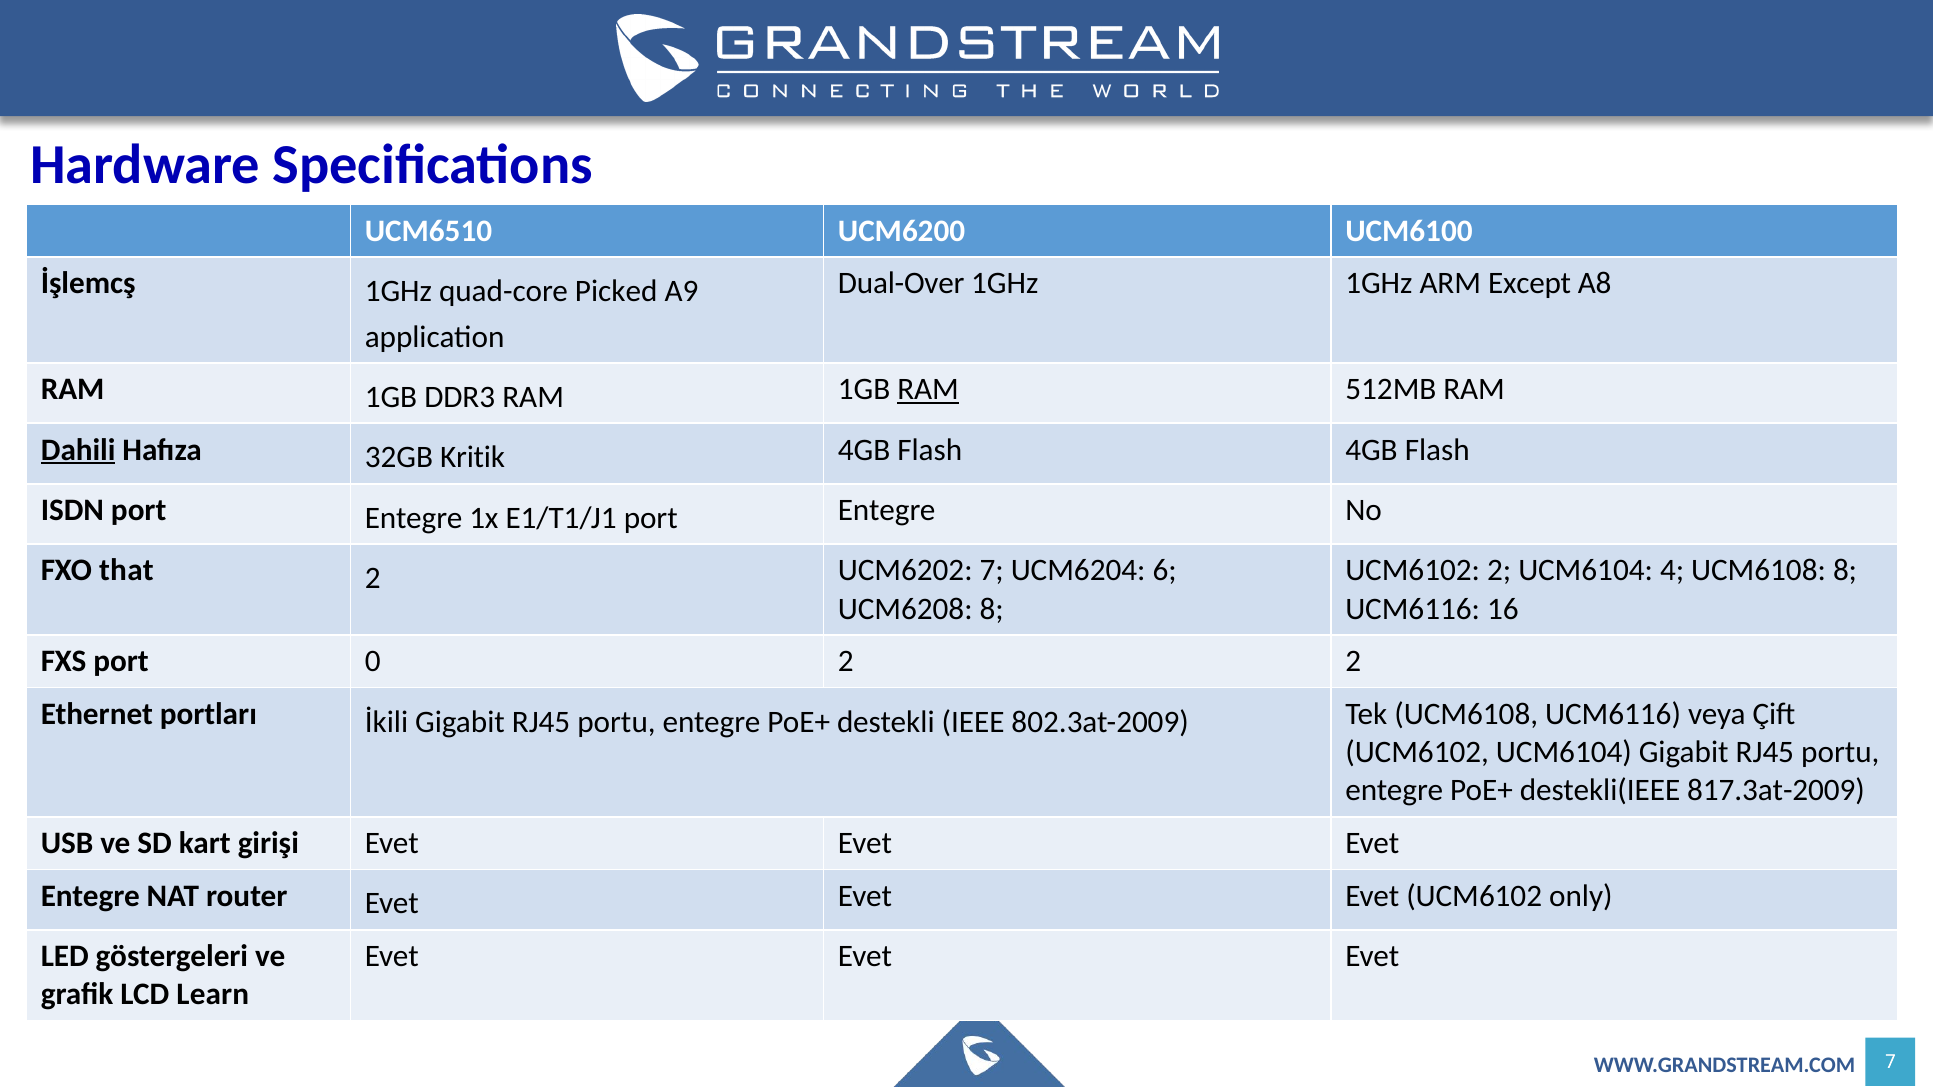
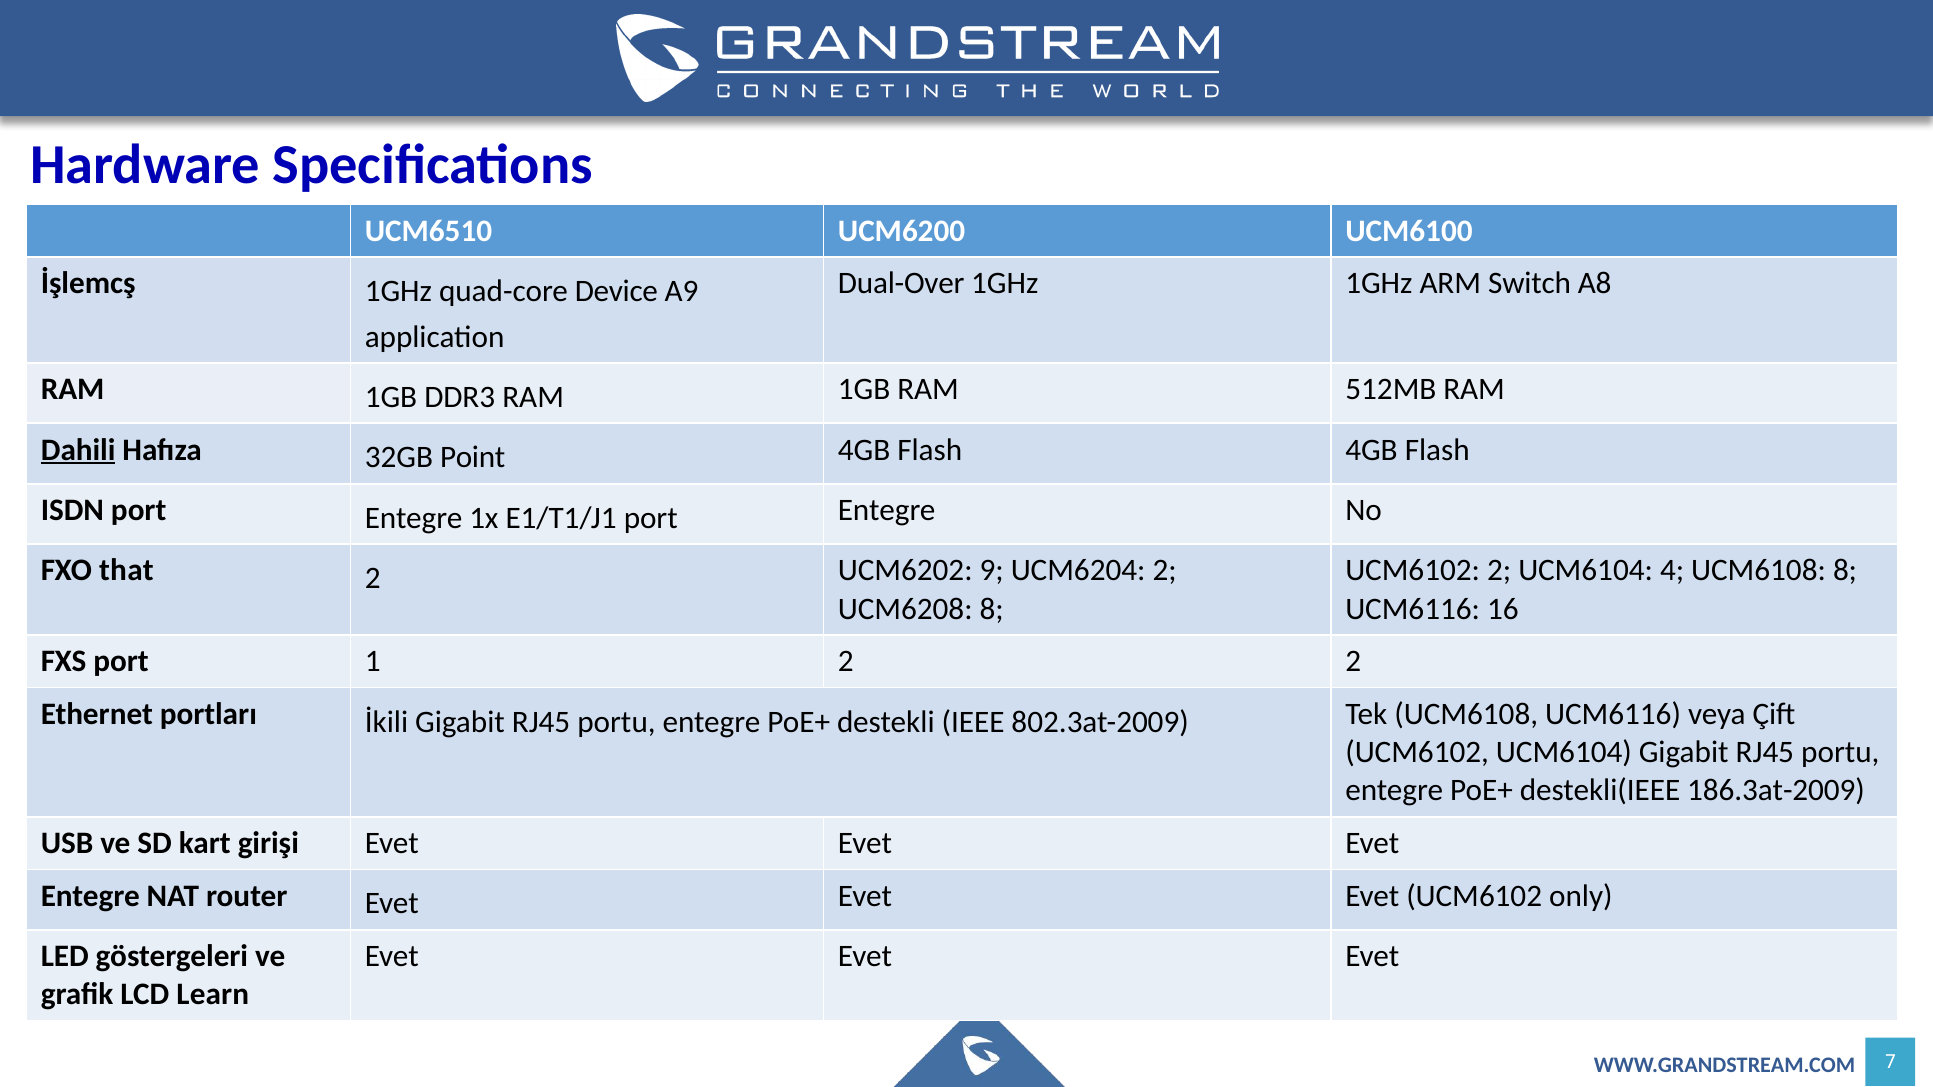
Picked: Picked -> Device
Except: Except -> Switch
RAM at (928, 390) underline: present -> none
Kritik: Kritik -> Point
UCM6202 7: 7 -> 9
UCM6204 6: 6 -> 2
0: 0 -> 1
817.3at-2009: 817.3at-2009 -> 186.3at-2009
